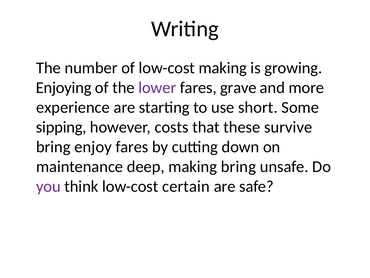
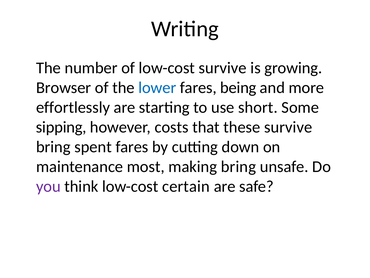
low-cost making: making -> survive
Enjoying: Enjoying -> Browser
lower colour: purple -> blue
grave: grave -> being
experience: experience -> effortlessly
enjoy: enjoy -> spent
deep: deep -> most
